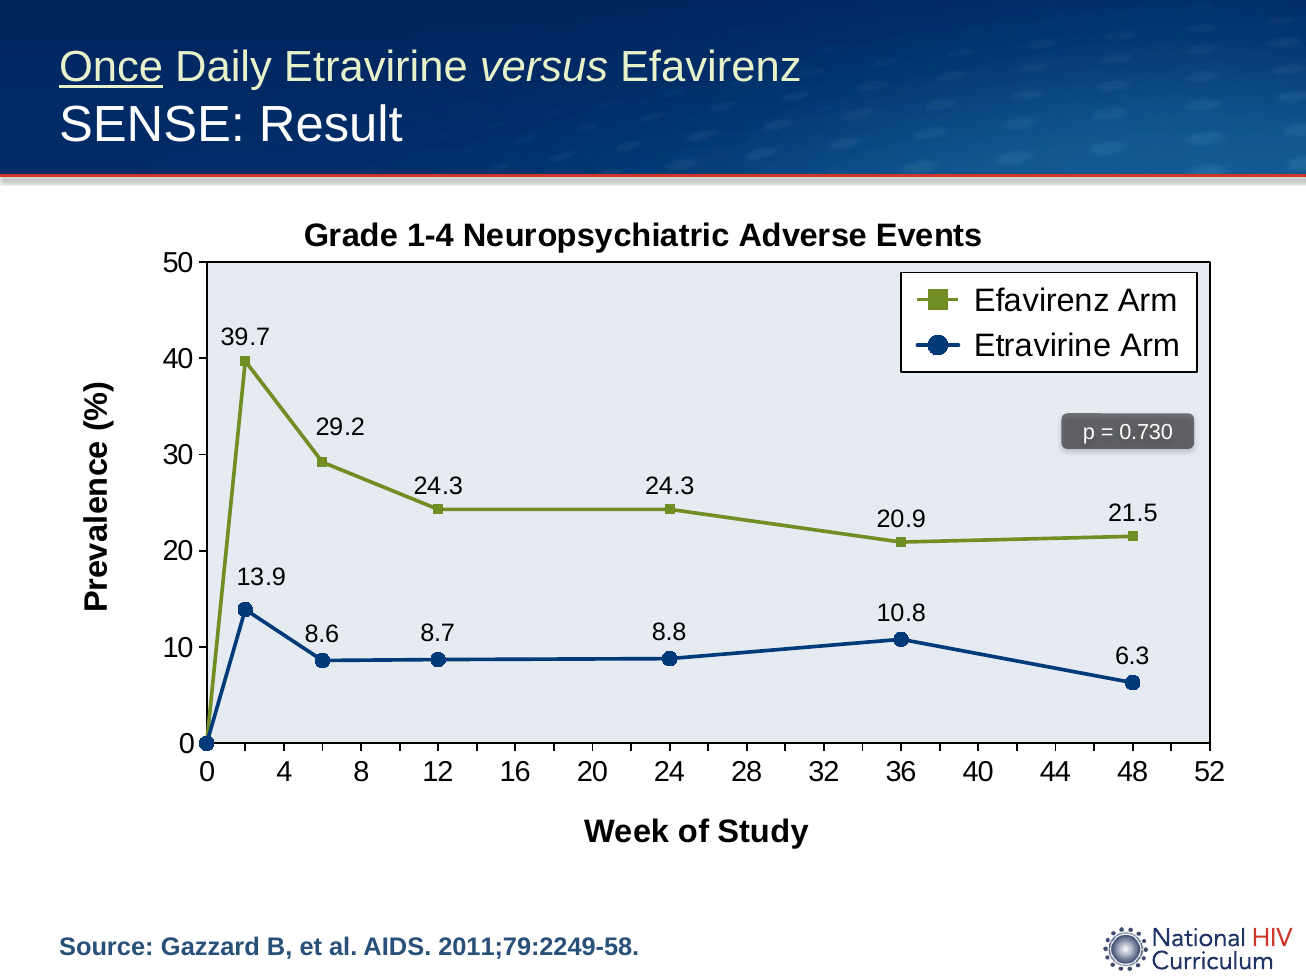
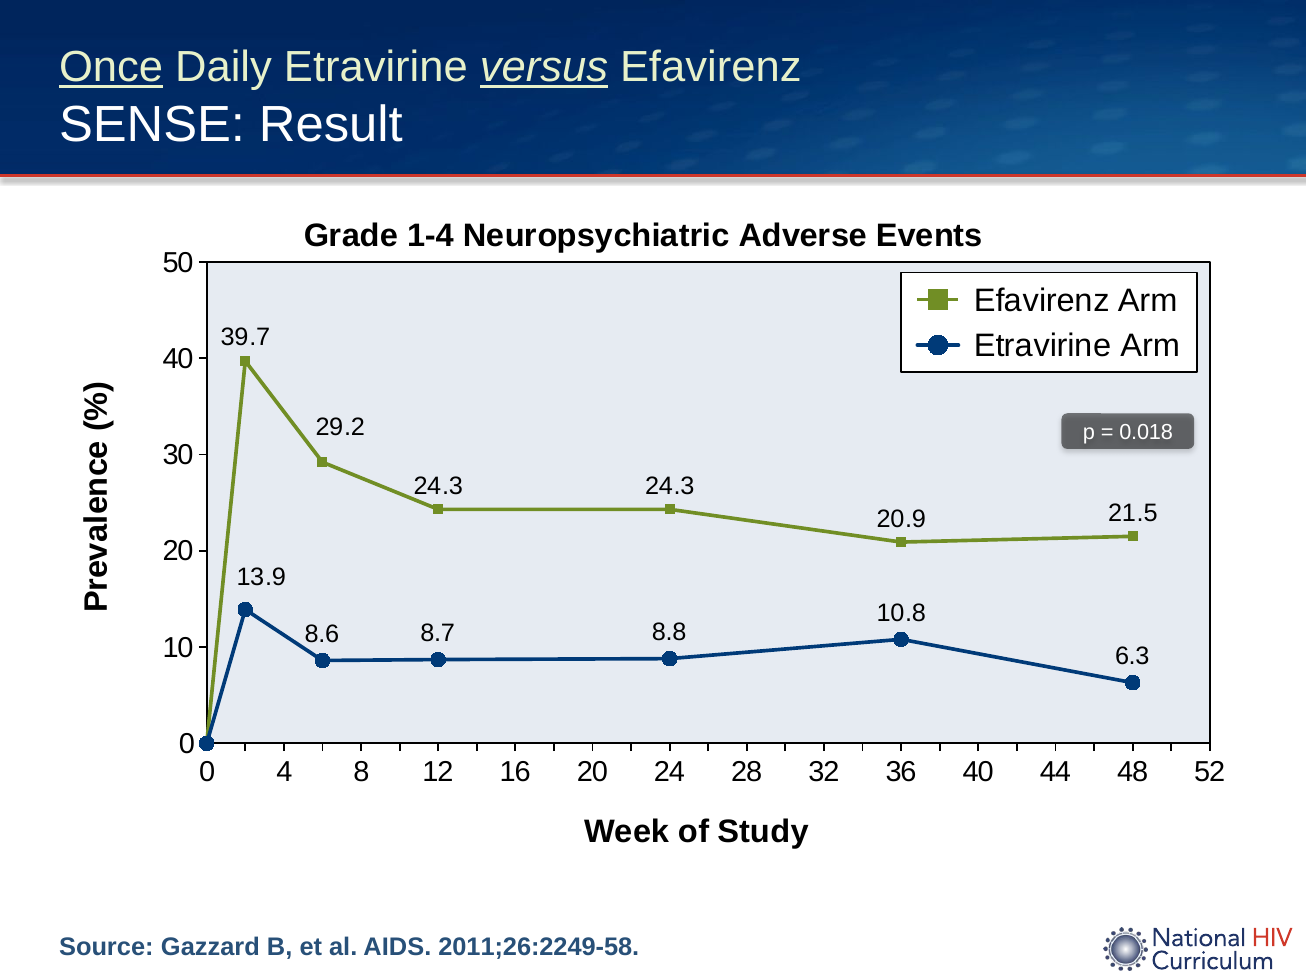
versus underline: none -> present
0.730: 0.730 -> 0.018
2011;79:2249-58: 2011;79:2249-58 -> 2011;26:2249-58
